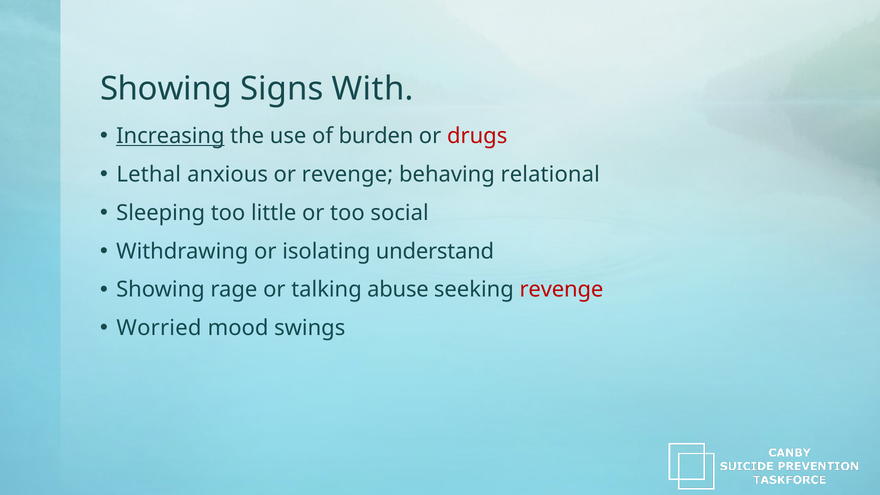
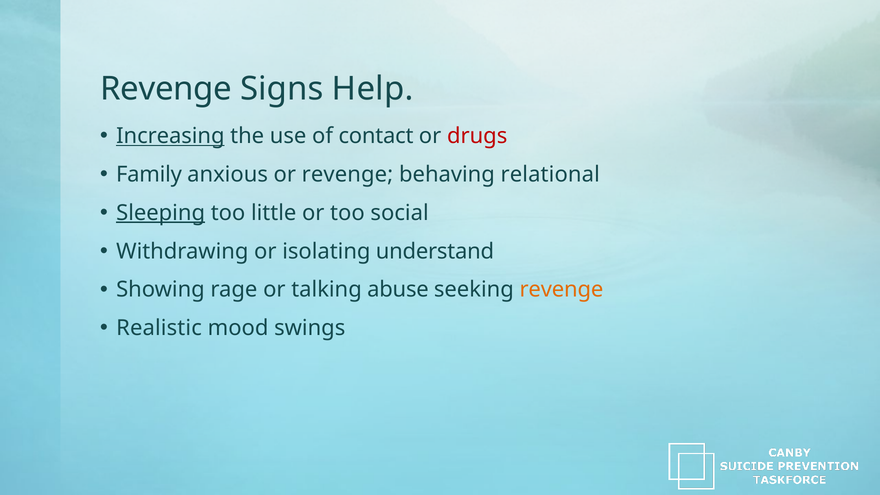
Showing at (166, 89): Showing -> Revenge
With: With -> Help
burden: burden -> contact
Lethal: Lethal -> Family
Sleeping underline: none -> present
revenge at (561, 290) colour: red -> orange
Worried: Worried -> Realistic
